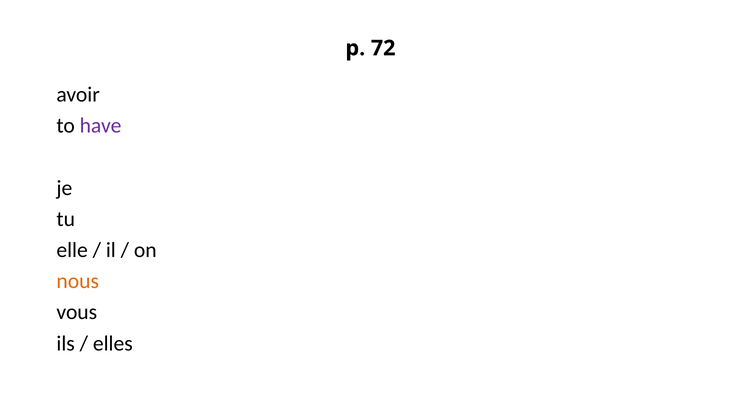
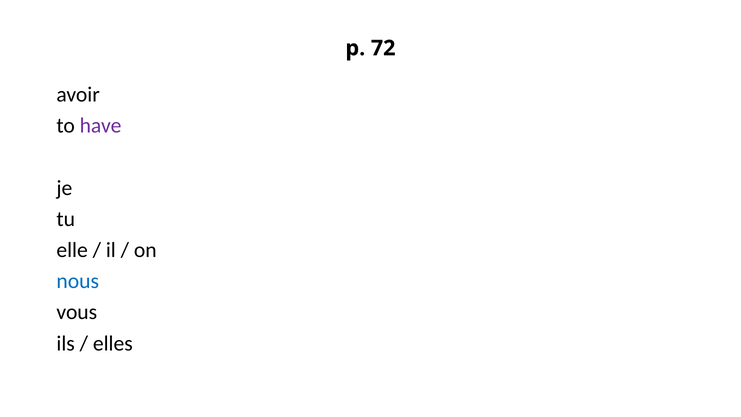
nous colour: orange -> blue
